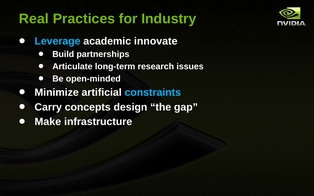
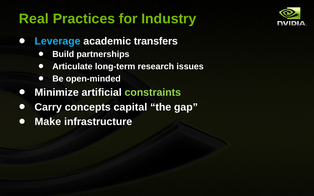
innovate: innovate -> transfers
constraints colour: light blue -> light green
design: design -> capital
